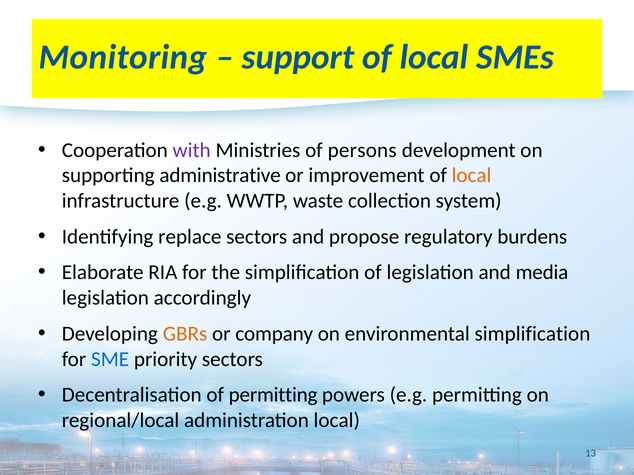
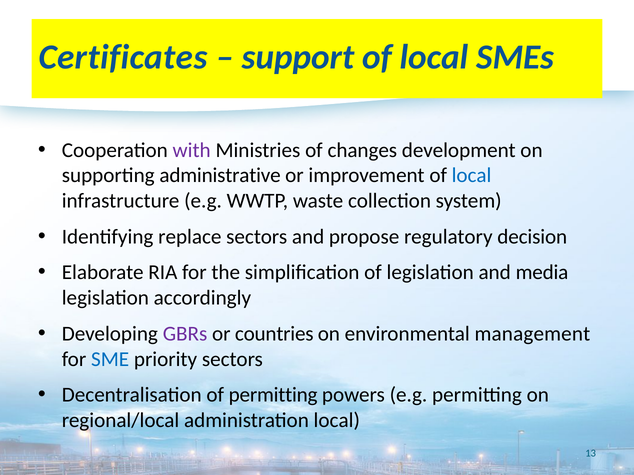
Monitoring: Monitoring -> Certificates
persons: persons -> changes
local at (472, 176) colour: orange -> blue
burdens: burdens -> decision
GBRs colour: orange -> purple
company: company -> countries
environmental simplification: simplification -> management
